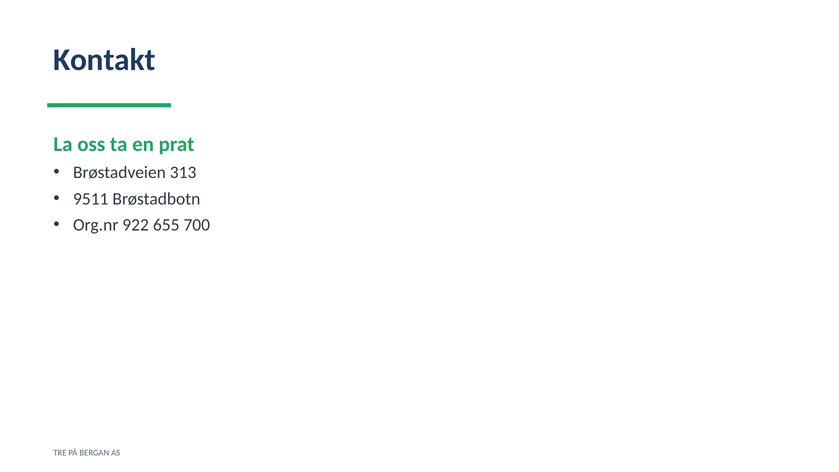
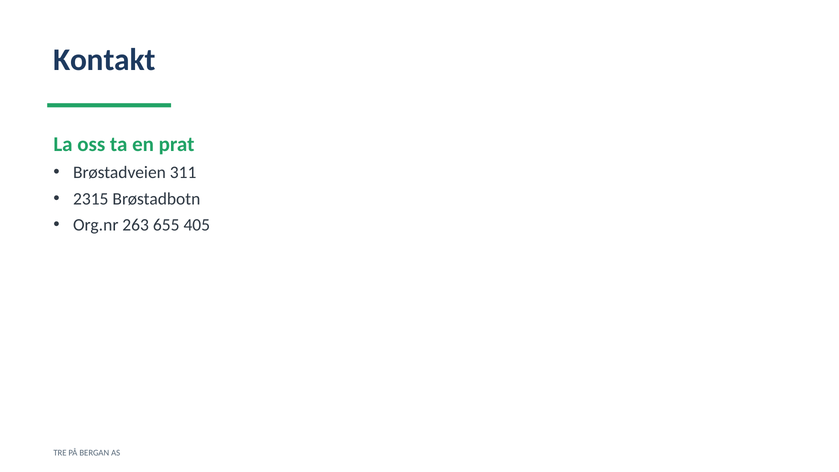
313: 313 -> 311
9511: 9511 -> 2315
922: 922 -> 263
700: 700 -> 405
